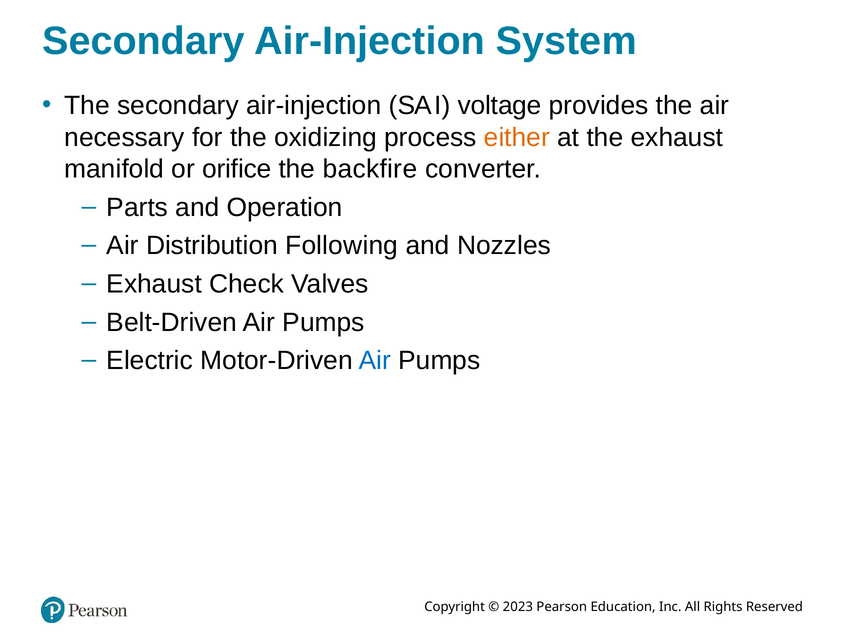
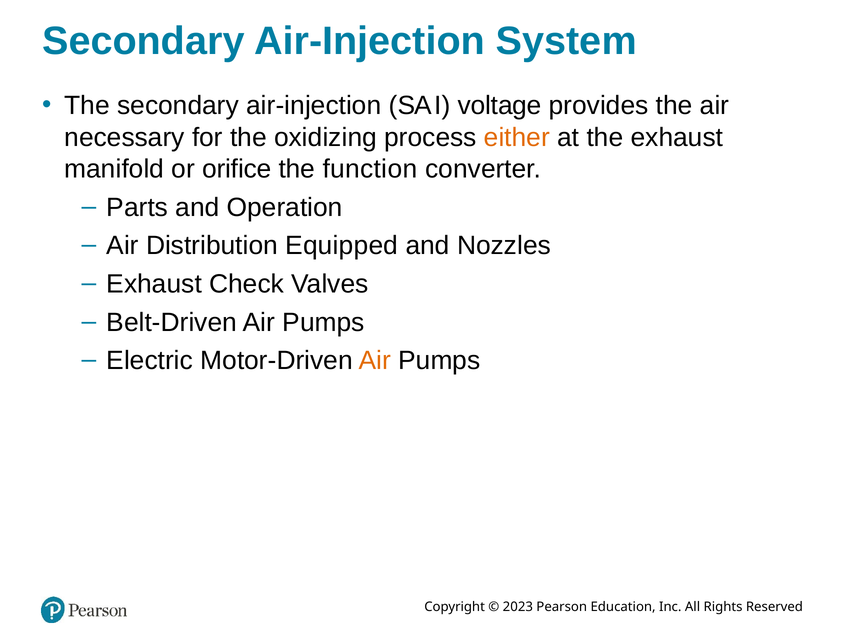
backfire: backfire -> function
Following: Following -> Equipped
Air at (375, 361) colour: blue -> orange
